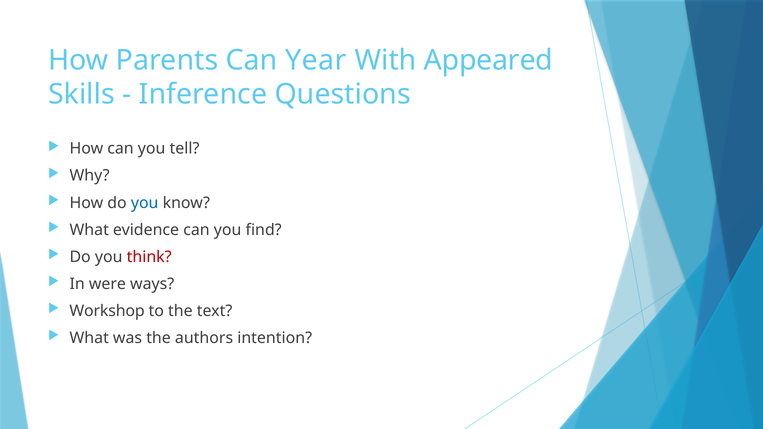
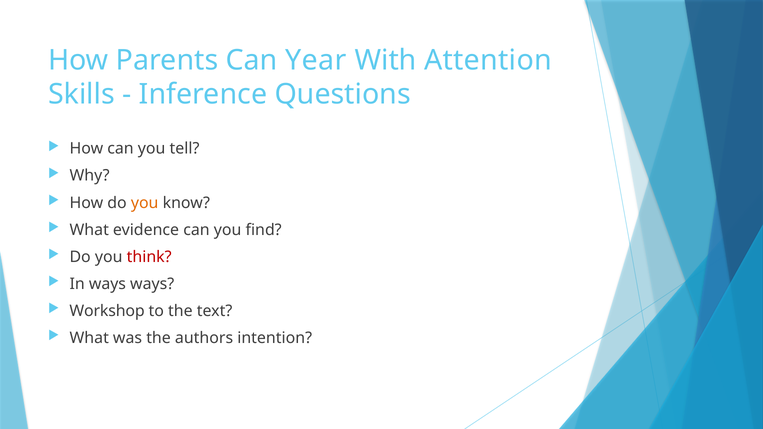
Appeared: Appeared -> Attention
you at (145, 203) colour: blue -> orange
In were: were -> ways
